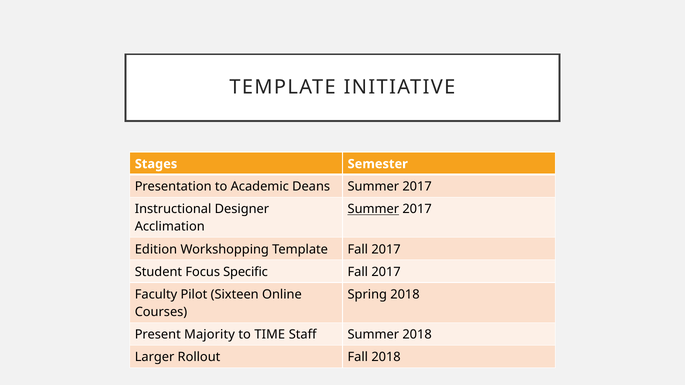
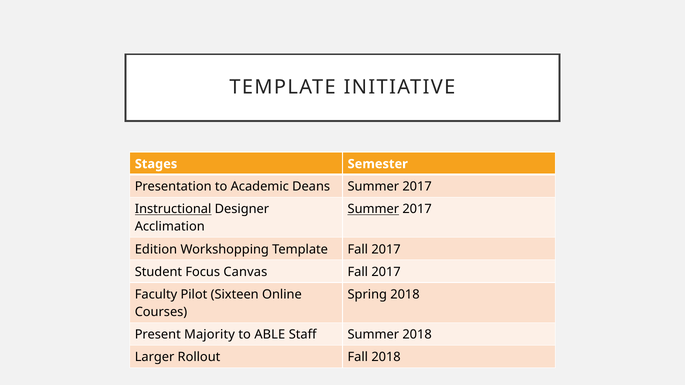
Instructional underline: none -> present
Specific: Specific -> Canvas
TIME: TIME -> ABLE
